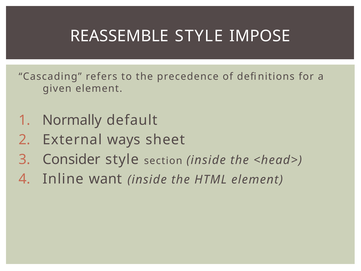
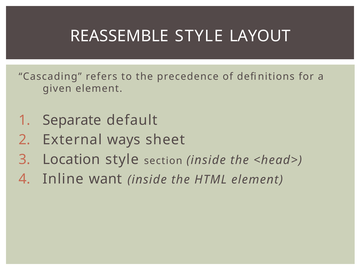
IMPOSE: IMPOSE -> LAYOUT
Normally: Normally -> Separate
Consider: Consider -> Location
